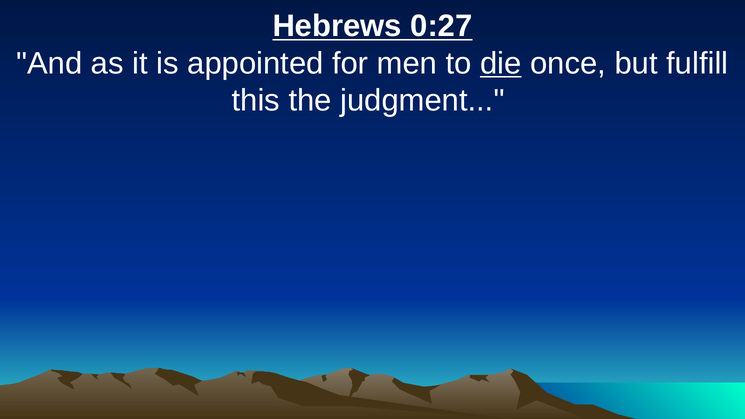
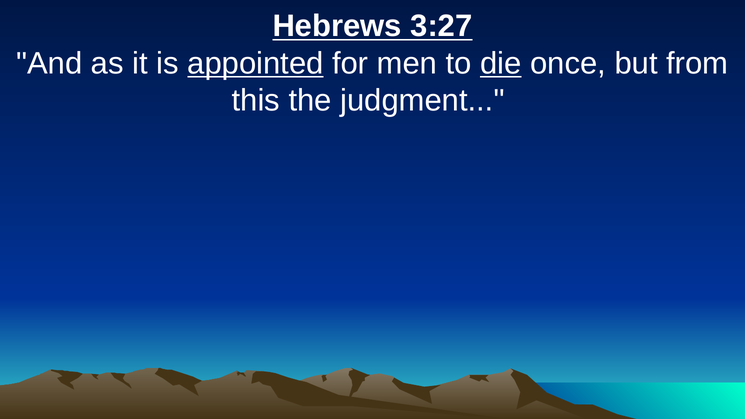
0:27: 0:27 -> 3:27
appointed underline: none -> present
fulfill: fulfill -> from
